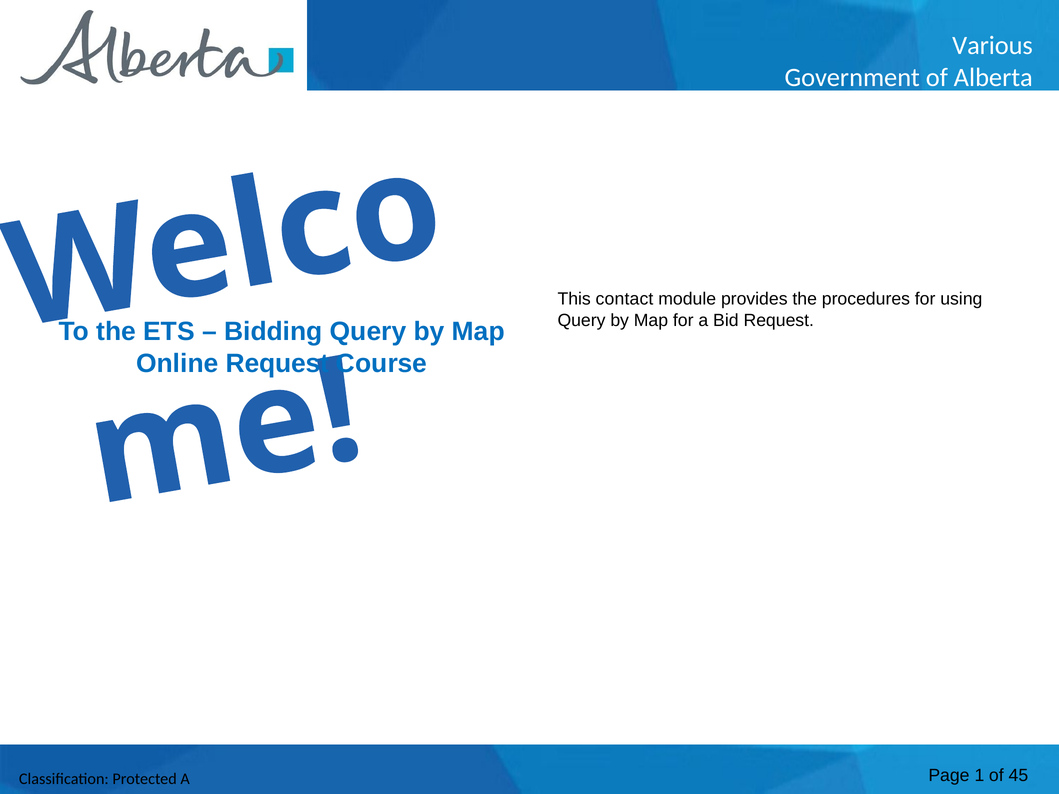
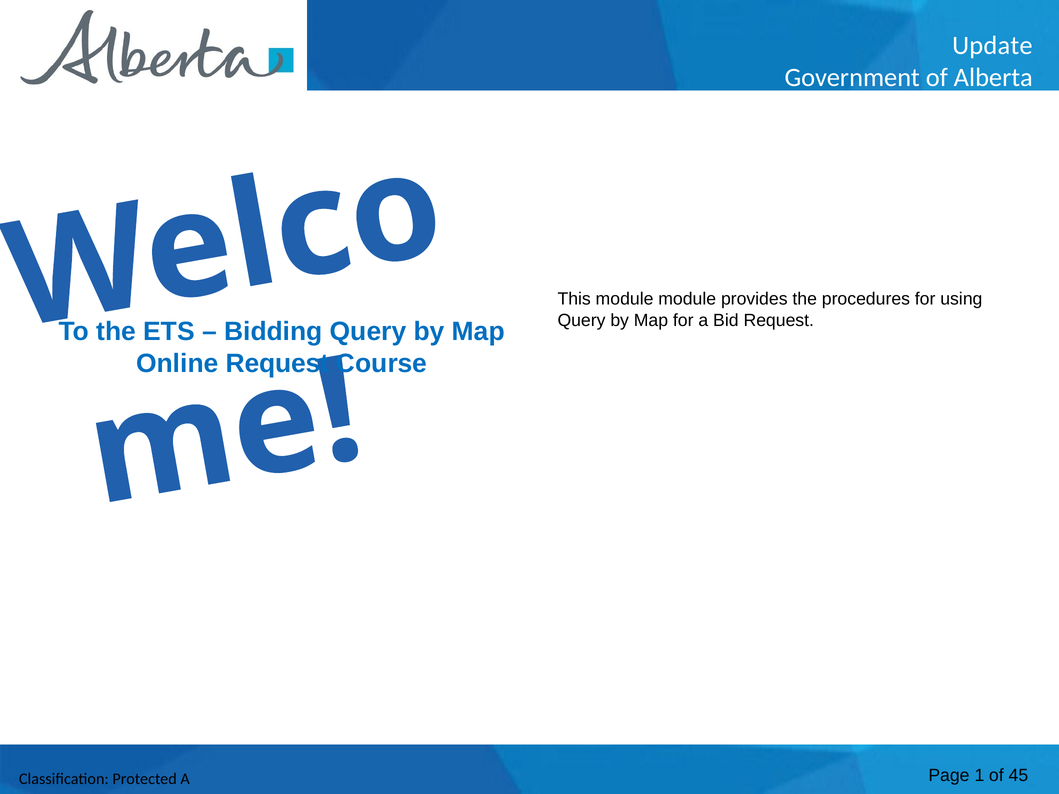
Various: Various -> Update
This contact: contact -> module
